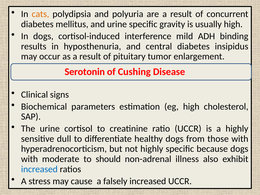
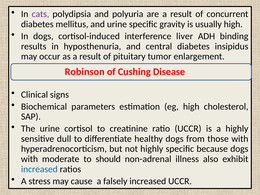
cats colour: orange -> purple
mild: mild -> liver
Serotonin: Serotonin -> Robinson
